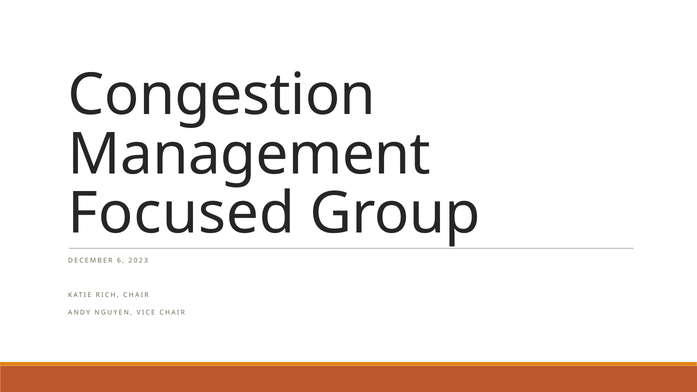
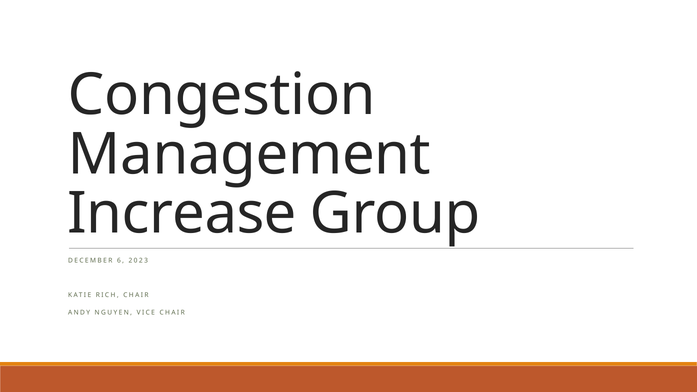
Focused: Focused -> Increase
